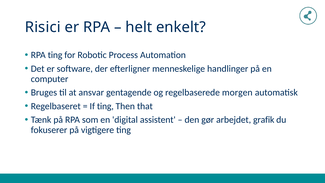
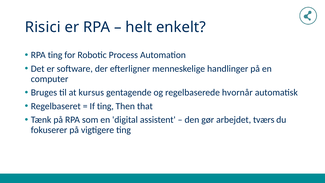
ansvar: ansvar -> kursus
morgen: morgen -> hvornår
grafik: grafik -> tværs
